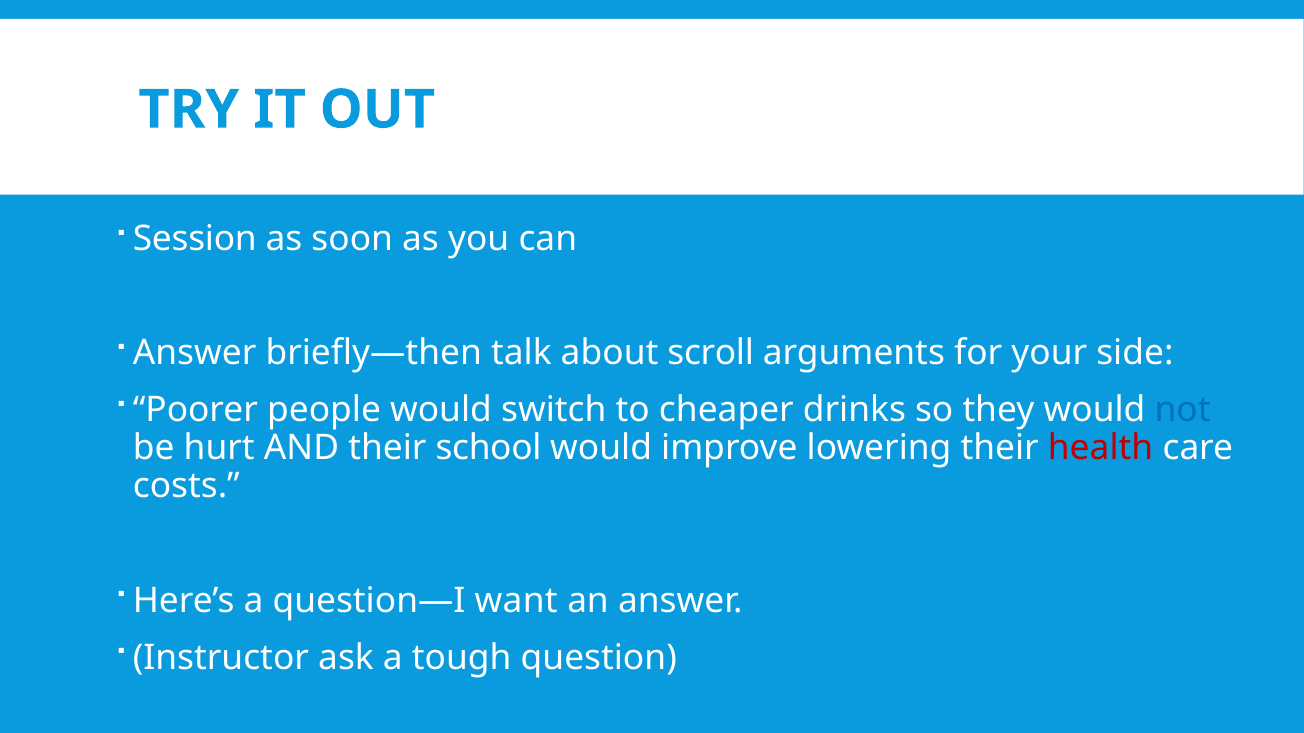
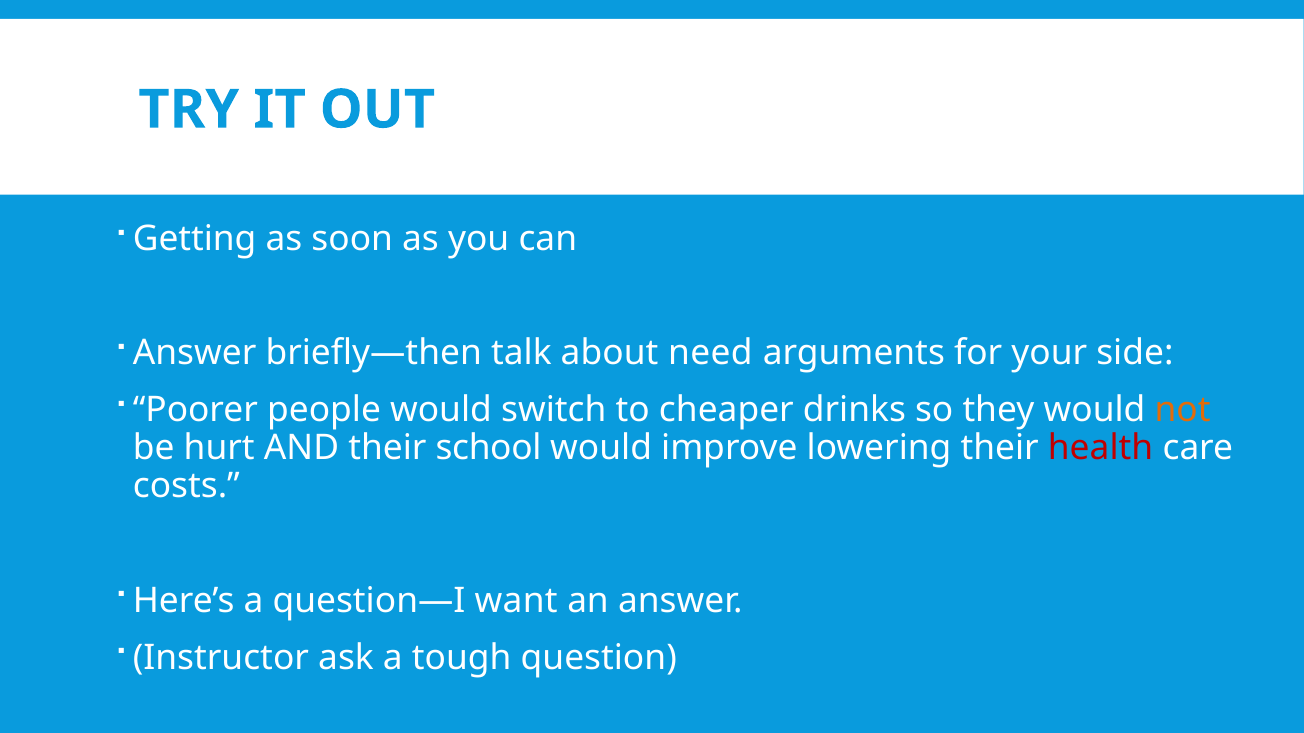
Session: Session -> Getting
scroll: scroll -> need
not colour: blue -> orange
